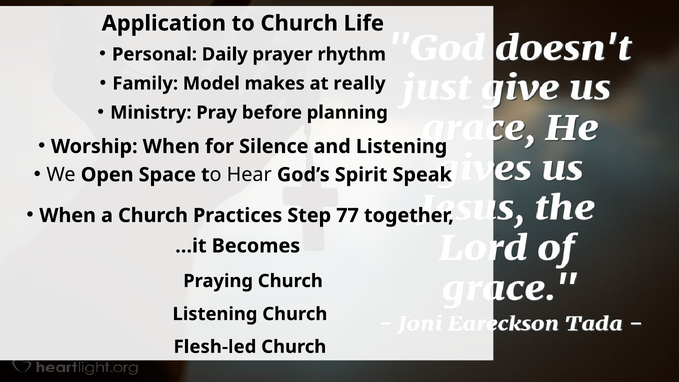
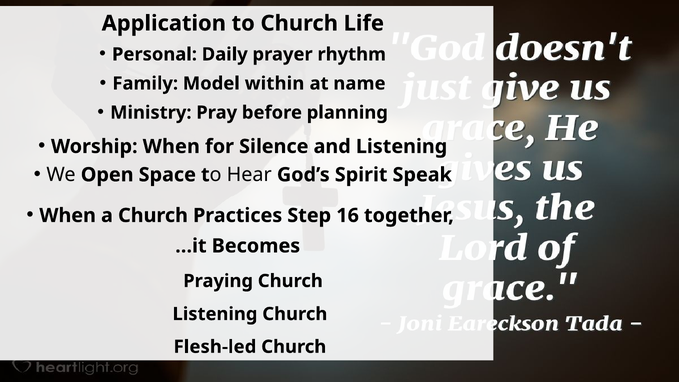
makes: makes -> within
really: really -> name
77: 77 -> 16
